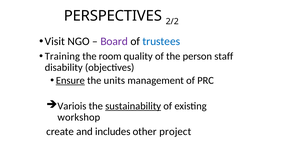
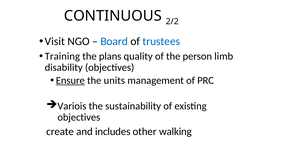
PERSPECTIVES: PERSPECTIVES -> CONTINUOUS
Board colour: purple -> blue
room: room -> plans
staff: staff -> limb
sustainability underline: present -> none
workshop at (79, 118): workshop -> objectives
project: project -> walking
